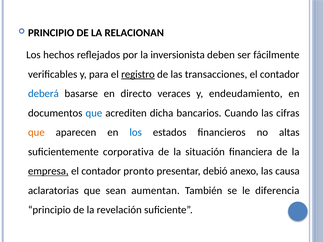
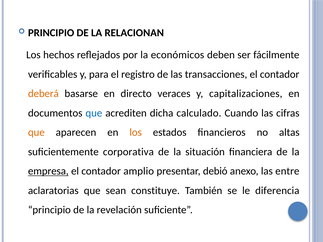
inversionista: inversionista -> económicos
registro underline: present -> none
deberá colour: blue -> orange
endeudamiento: endeudamiento -> capitalizaciones
bancarios: bancarios -> calculado
los at (136, 133) colour: blue -> orange
pronto: pronto -> amplio
causa: causa -> entre
aumentan: aumentan -> constituye
